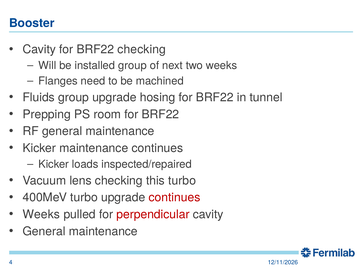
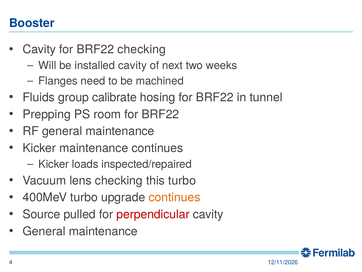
installed group: group -> cavity
group upgrade: upgrade -> calibrate
continues at (174, 197) colour: red -> orange
Weeks at (41, 214): Weeks -> Source
